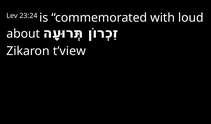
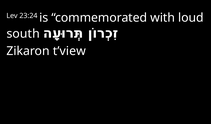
about: about -> south
